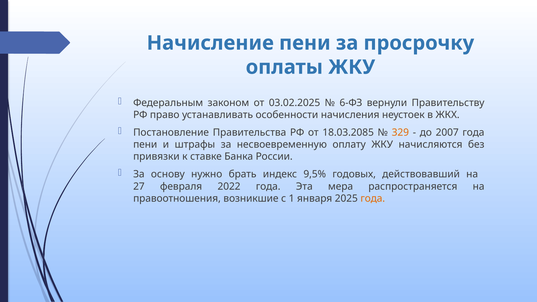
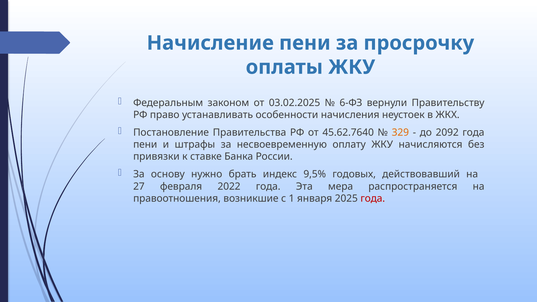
18.03.2085: 18.03.2085 -> 45.62.7640
2007: 2007 -> 2092
года at (373, 199) colour: orange -> red
